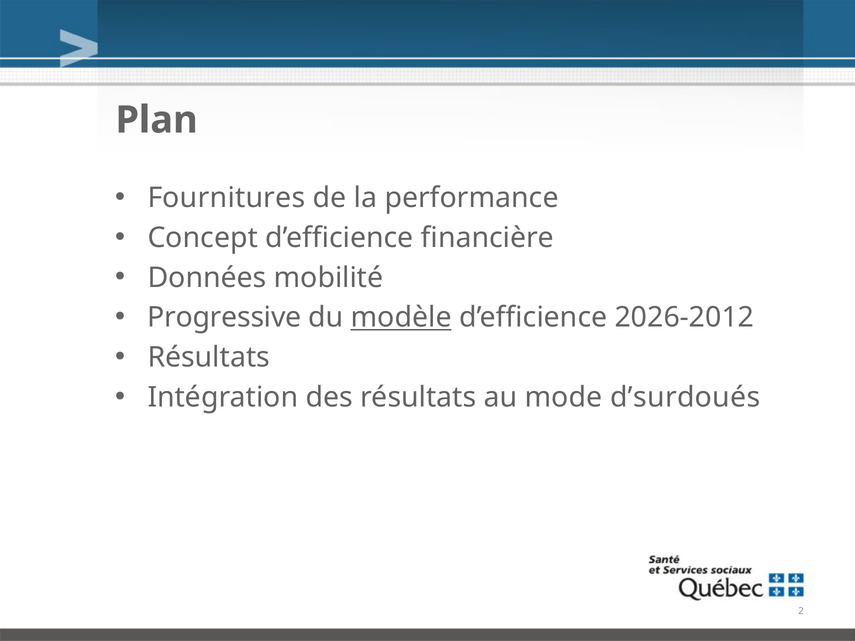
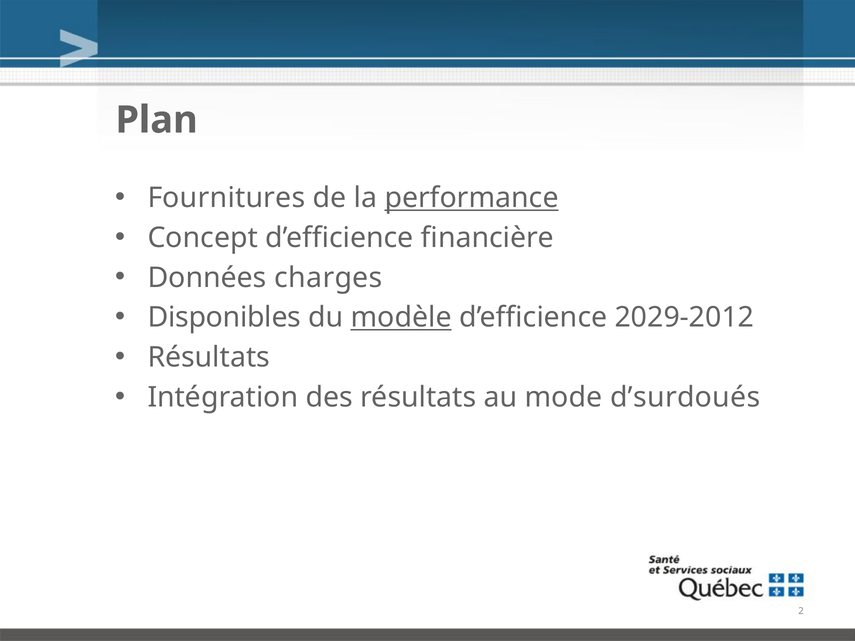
performance underline: none -> present
mobilité: mobilité -> charges
Progressive: Progressive -> Disponibles
2026-2012: 2026-2012 -> 2029-2012
